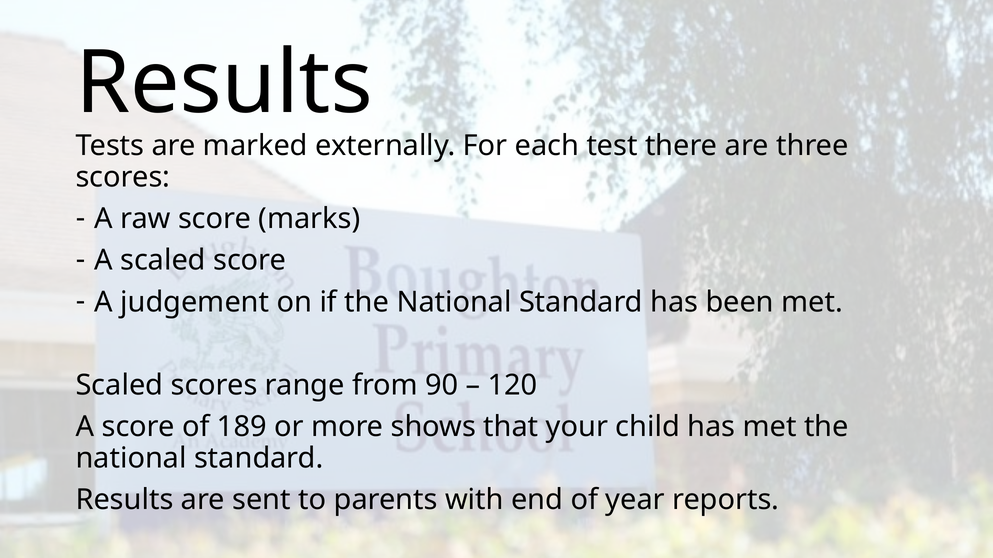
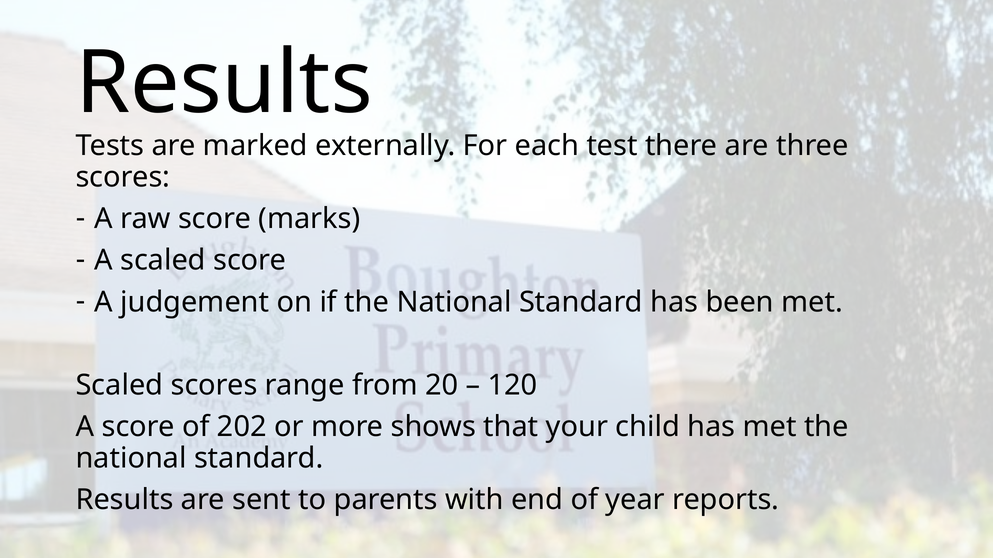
90: 90 -> 20
189: 189 -> 202
